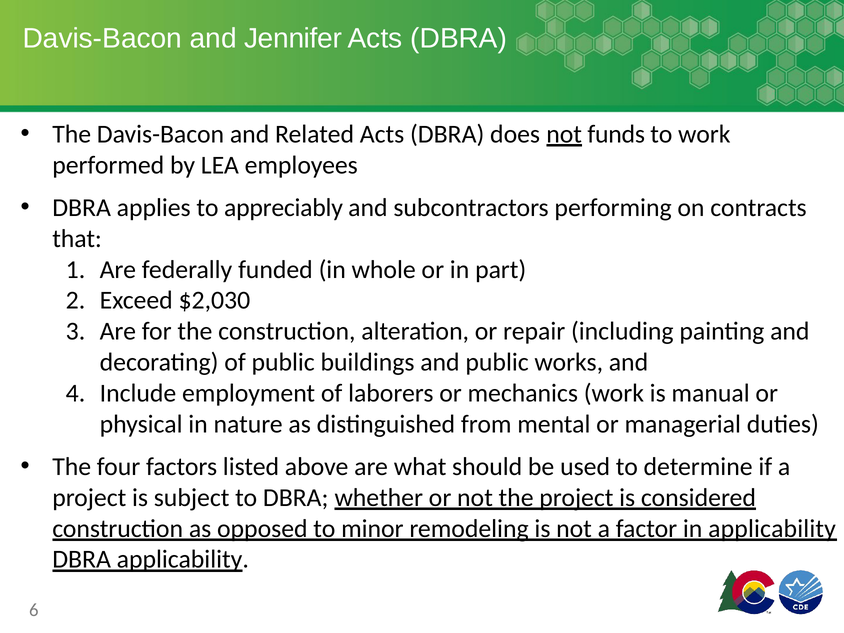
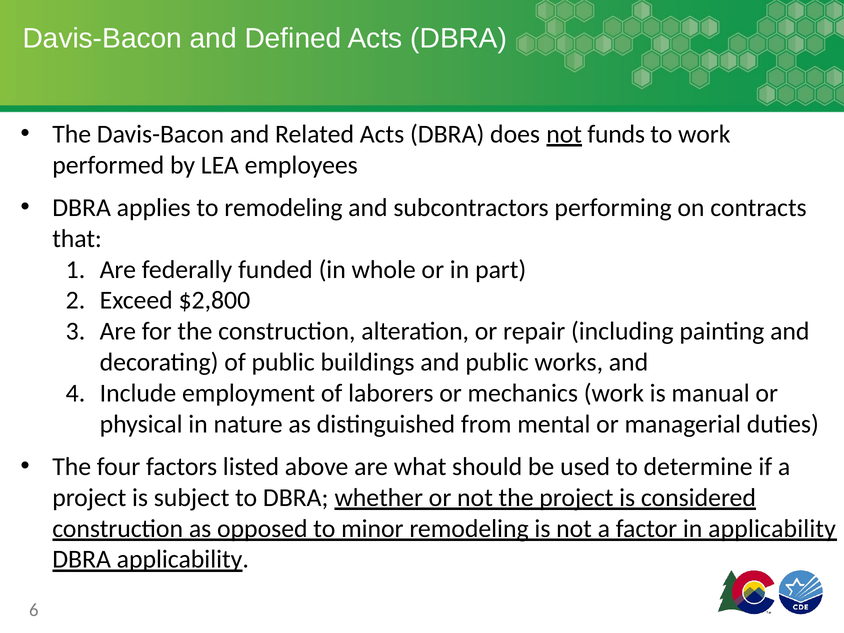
Jennifer: Jennifer -> Defined
to appreciably: appreciably -> remodeling
$2,030: $2,030 -> $2,800
